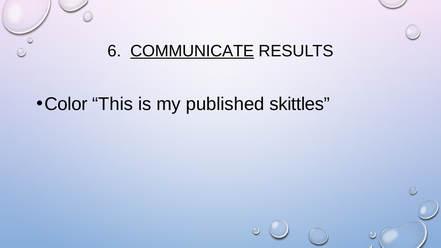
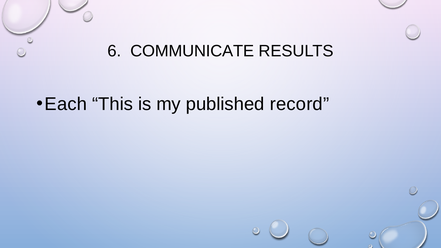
COMMUNICATE underline: present -> none
Color: Color -> Each
skittles: skittles -> record
